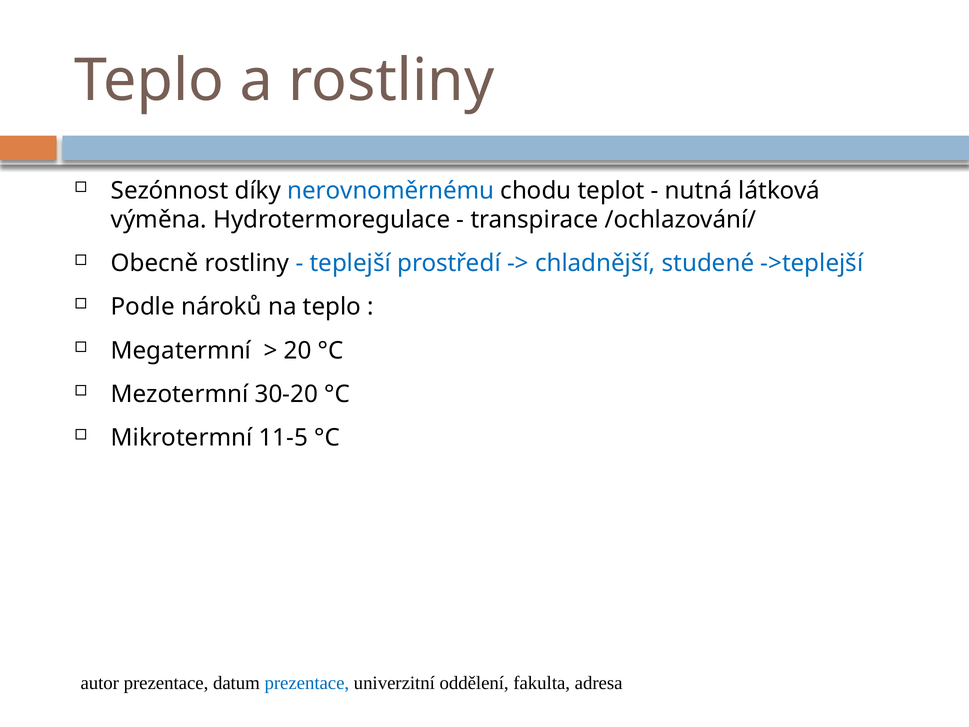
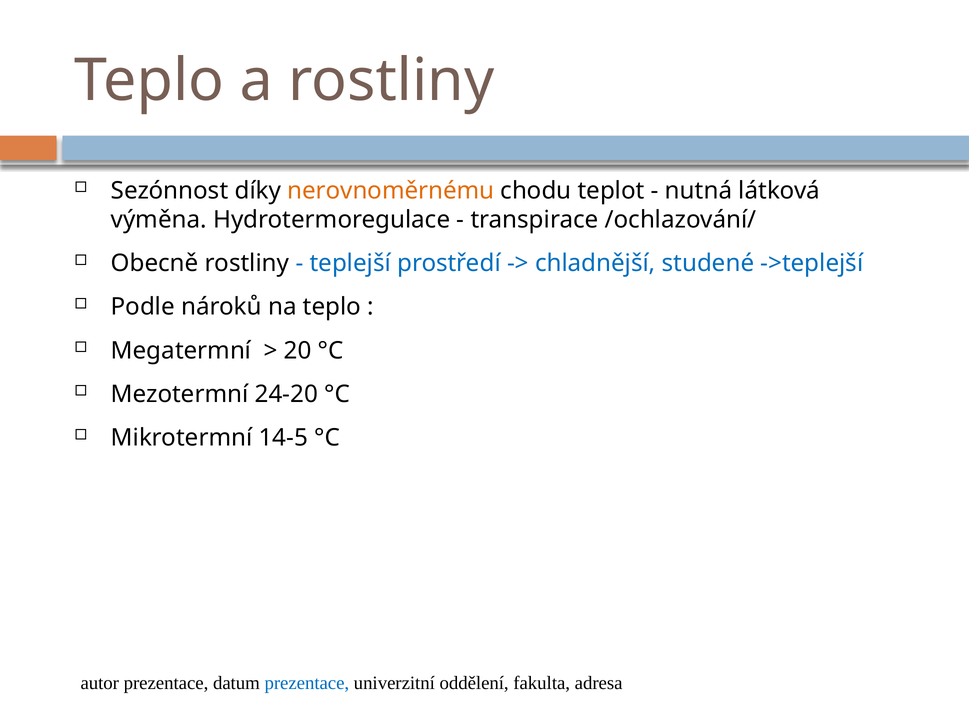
nerovnoměrnému colour: blue -> orange
30-20: 30-20 -> 24-20
11-5: 11-5 -> 14-5
